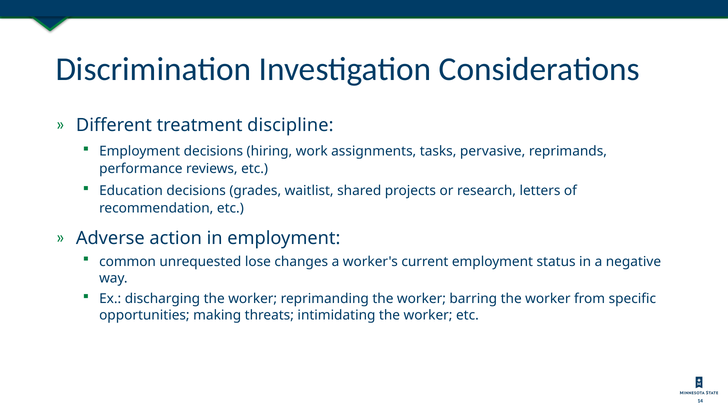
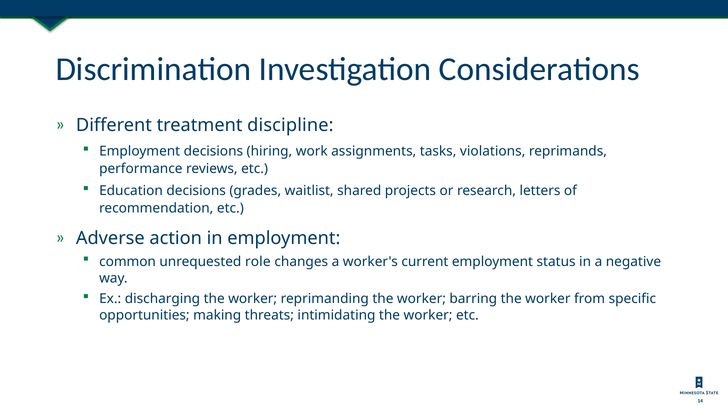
pervasive: pervasive -> violations
lose: lose -> role
